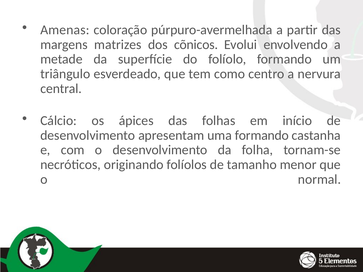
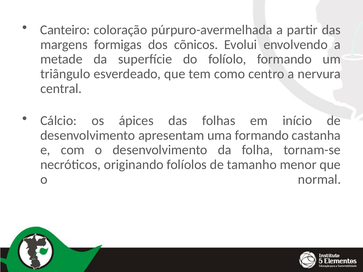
Amenas: Amenas -> Canteiro
matrizes: matrizes -> formigas
